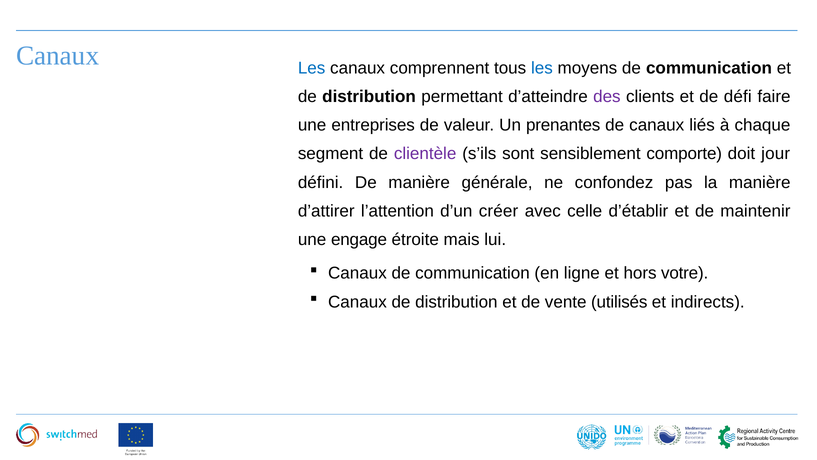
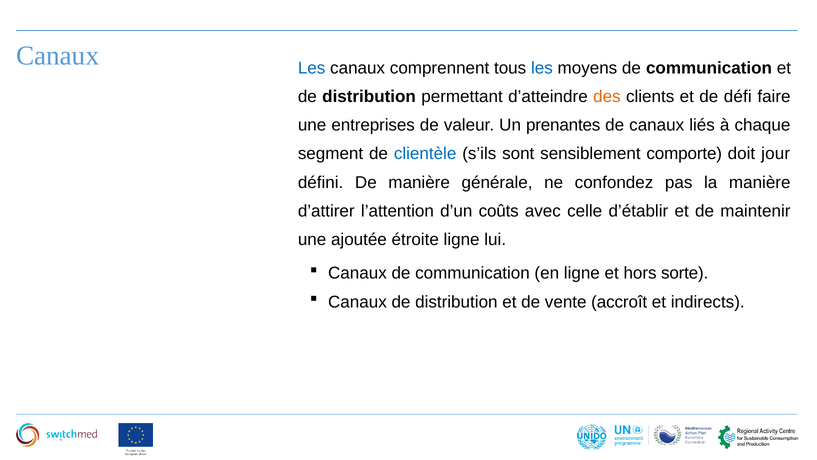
des colour: purple -> orange
clientèle colour: purple -> blue
créer: créer -> coûts
engage: engage -> ajoutée
étroite mais: mais -> ligne
votre: votre -> sorte
utilisés: utilisés -> accroît
